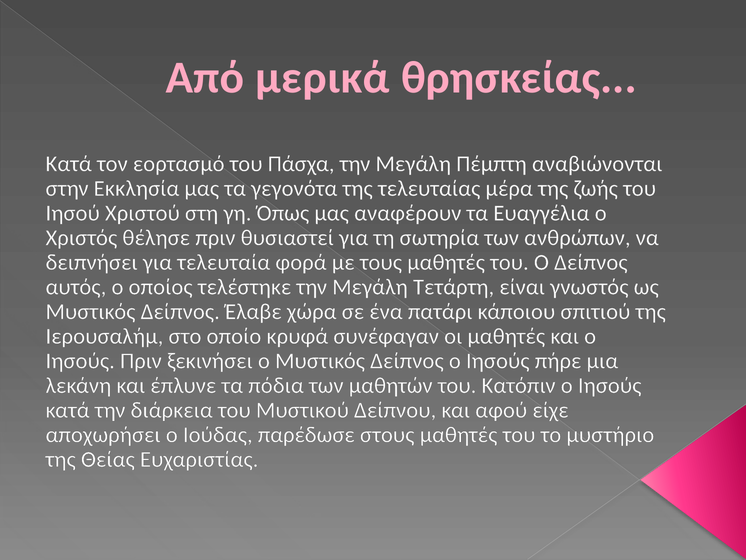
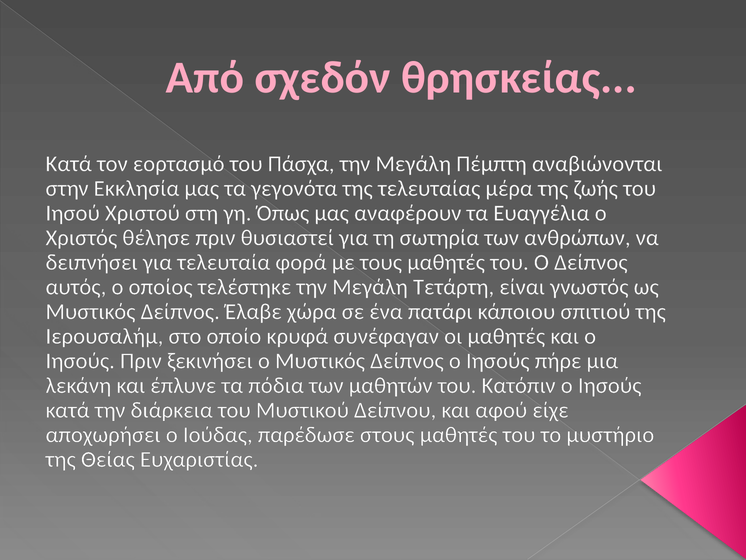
μερικά: μερικά -> σχεδόν
